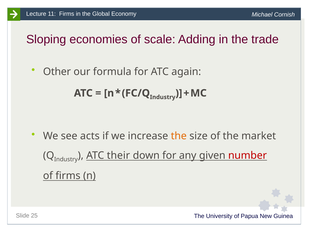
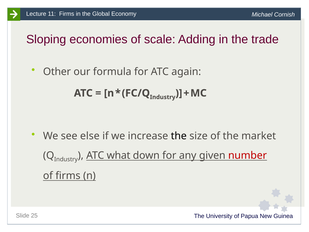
acts: acts -> else
the at (179, 136) colour: orange -> black
their: their -> what
